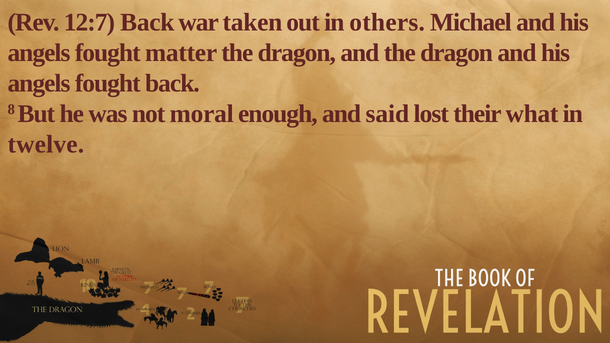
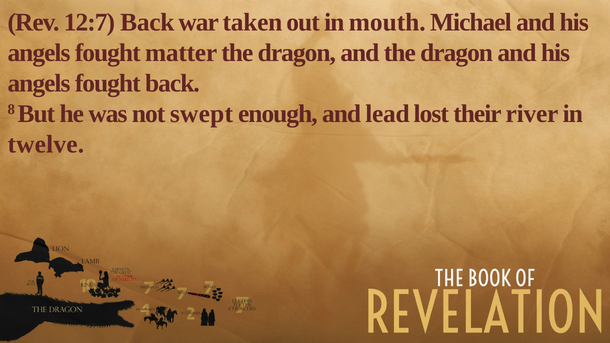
others: others -> mouth
moral: moral -> swept
said: said -> lead
what: what -> river
